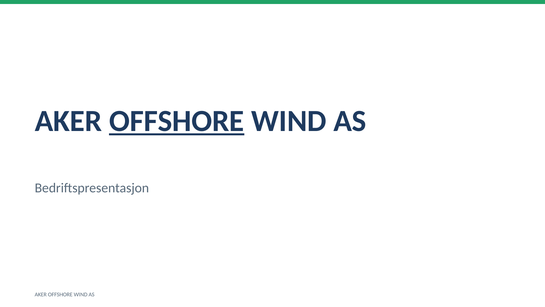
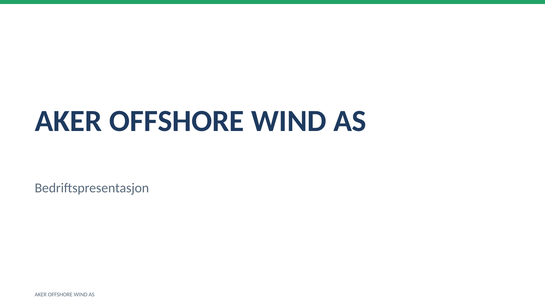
OFFSHORE at (177, 121) underline: present -> none
